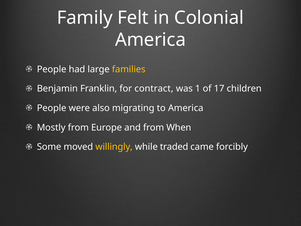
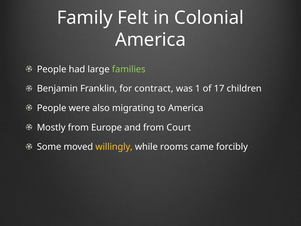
families colour: yellow -> light green
When: When -> Court
traded: traded -> rooms
